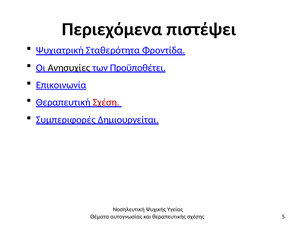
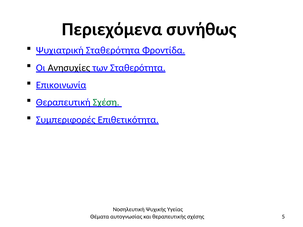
πιστέψει: πιστέψει -> συνήθως
των Προϋποθέτει: Προϋποθέτει -> Σταθερότητα
Σχέση colour: red -> green
Δημιουργείται: Δημιουργείται -> Επιθετικότητα
